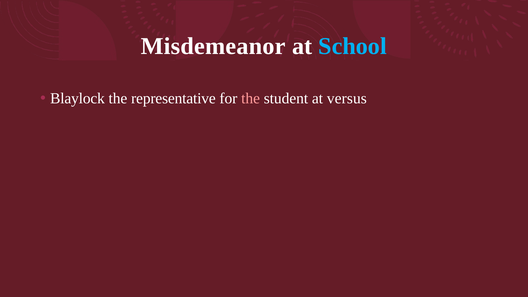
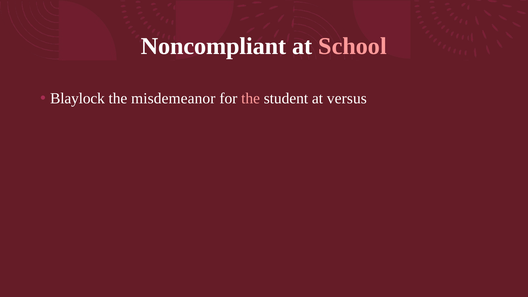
Misdemeanor: Misdemeanor -> Noncompliant
School colour: light blue -> pink
representative: representative -> misdemeanor
